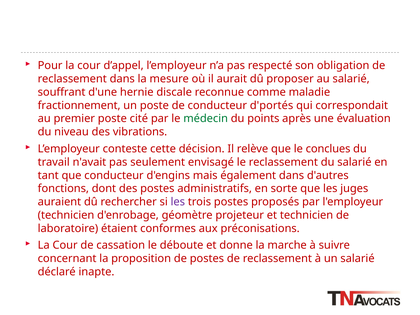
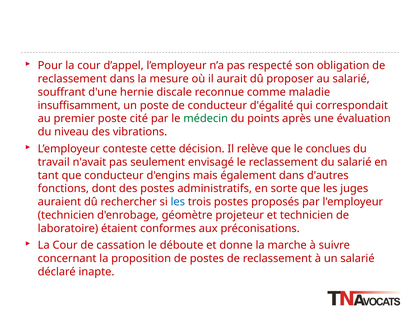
fractionnement: fractionnement -> insuffisamment
d'portés: d'portés -> d'égalité
les at (178, 202) colour: purple -> blue
